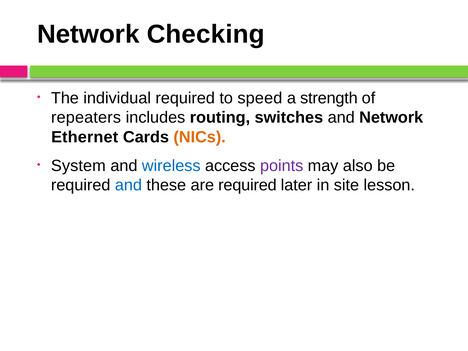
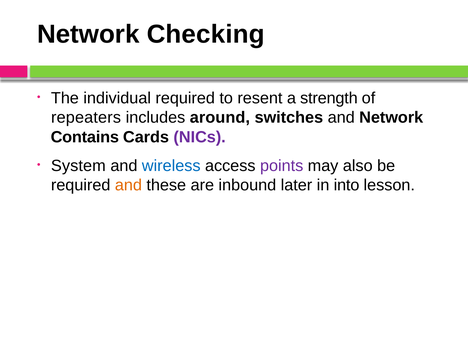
speed: speed -> resent
routing: routing -> around
Ethernet: Ethernet -> Contains
NICs colour: orange -> purple
and at (128, 185) colour: blue -> orange
are required: required -> inbound
site: site -> into
